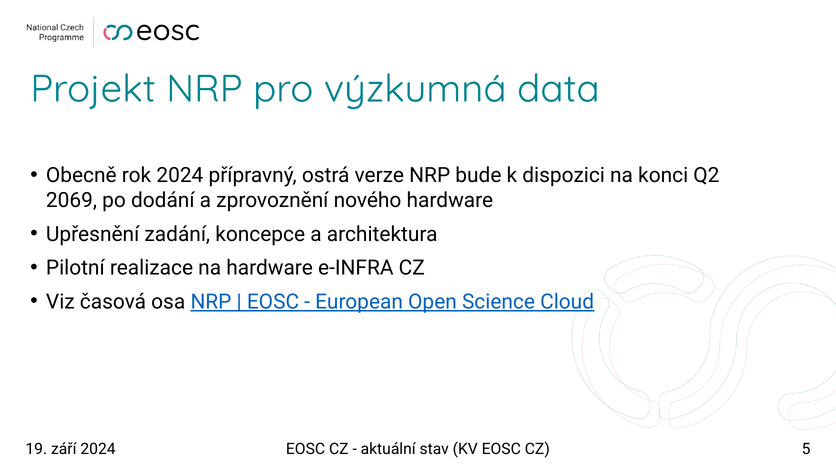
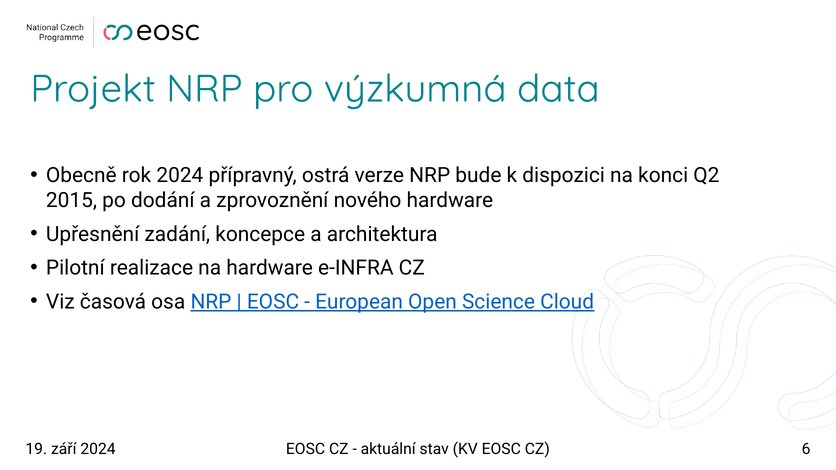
2069: 2069 -> 2015
5: 5 -> 6
